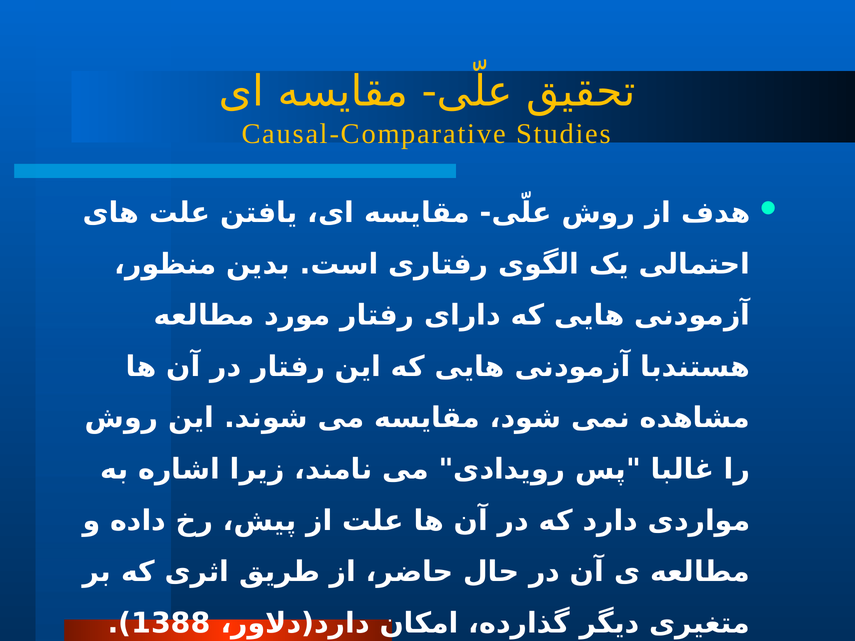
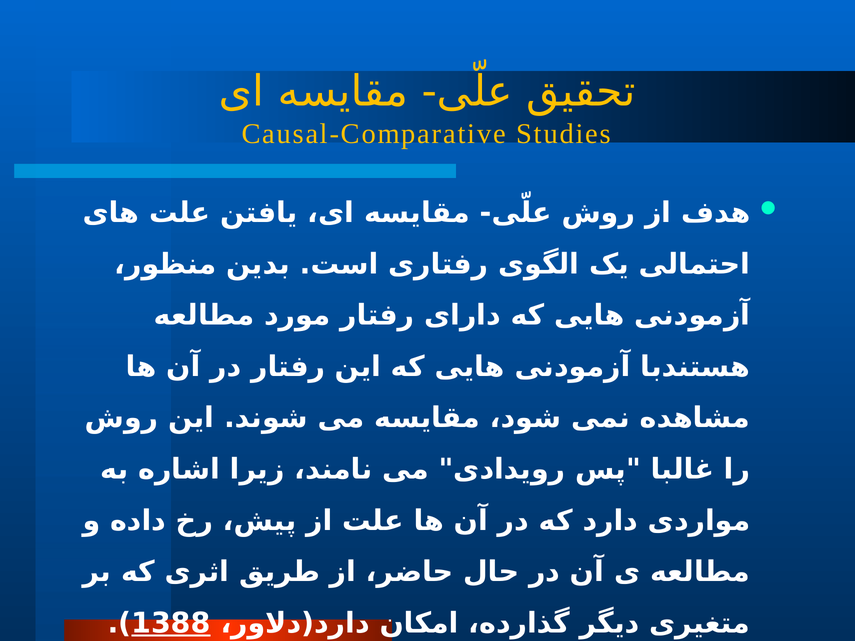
1388 underline: none -> present
